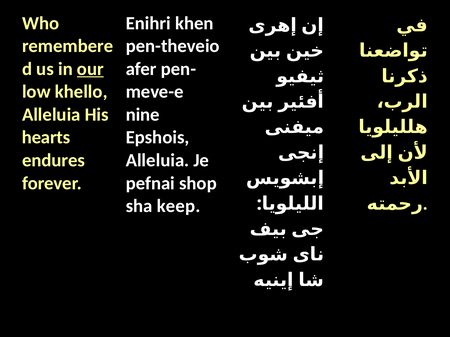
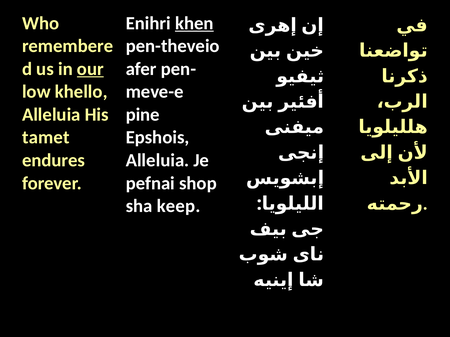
khen underline: none -> present
nine: nine -> pine
hearts: hearts -> tamet
